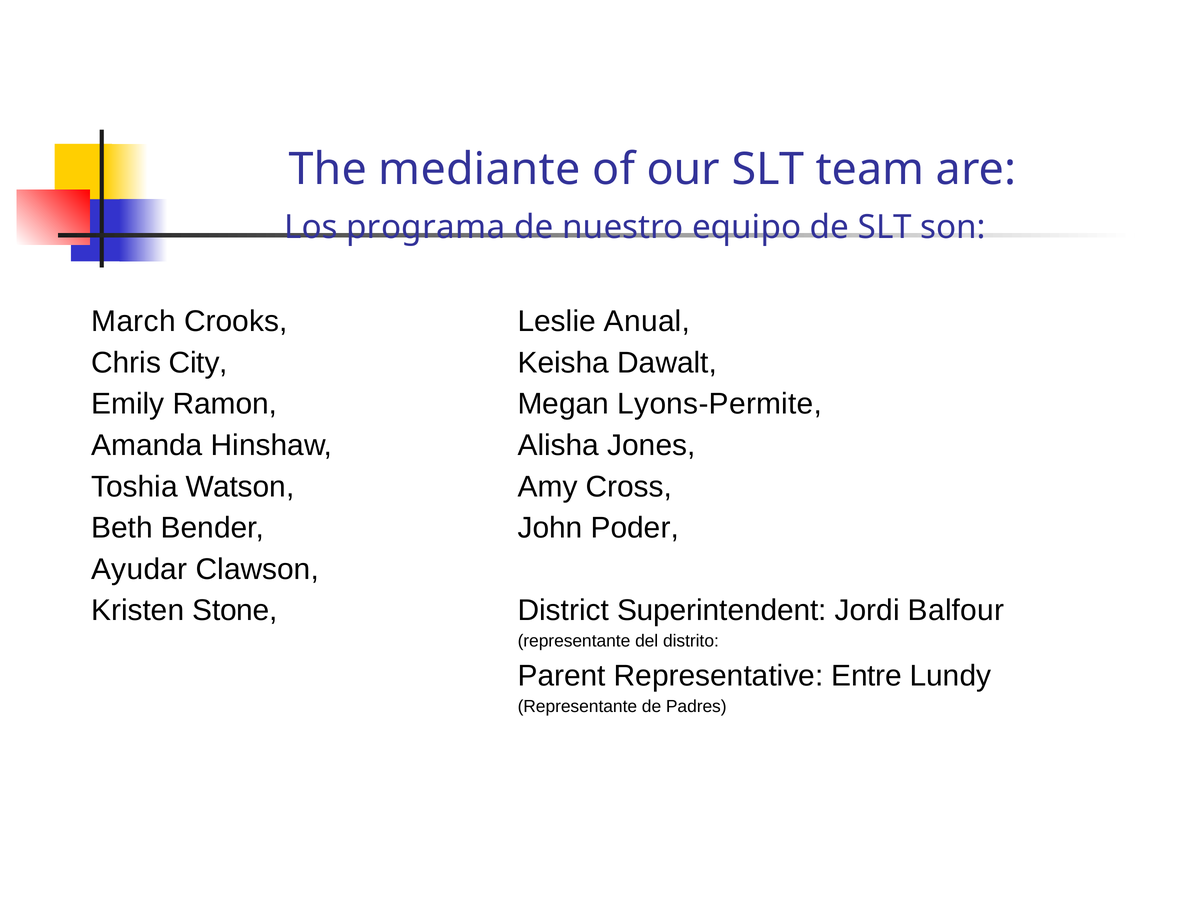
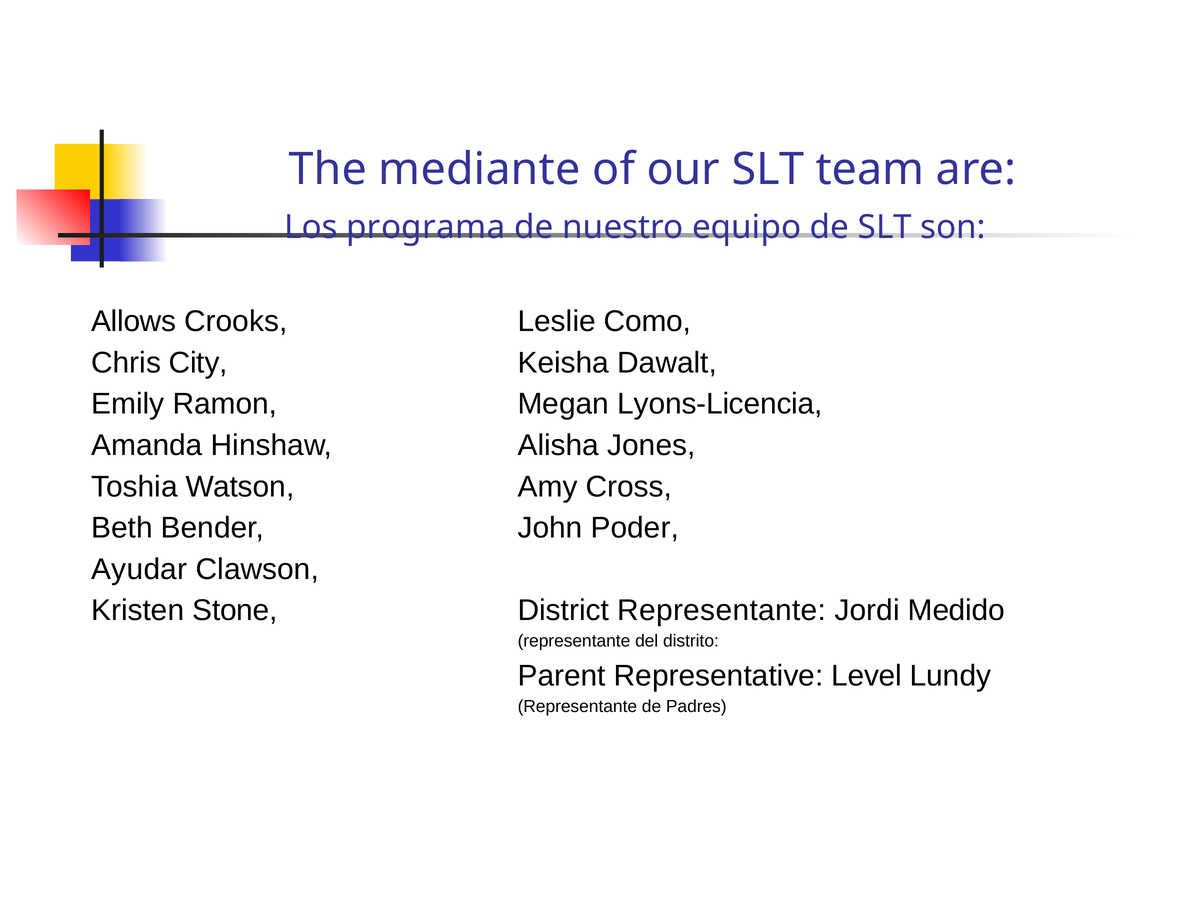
March: March -> Allows
Anual: Anual -> Como
Lyons-Permite: Lyons-Permite -> Lyons-Licencia
District Superintendent: Superintendent -> Representante
Balfour: Balfour -> Medido
Entre: Entre -> Level
